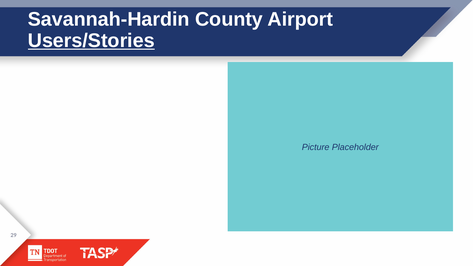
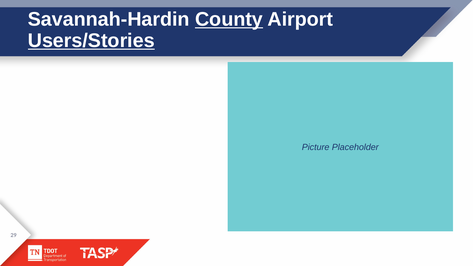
County underline: none -> present
